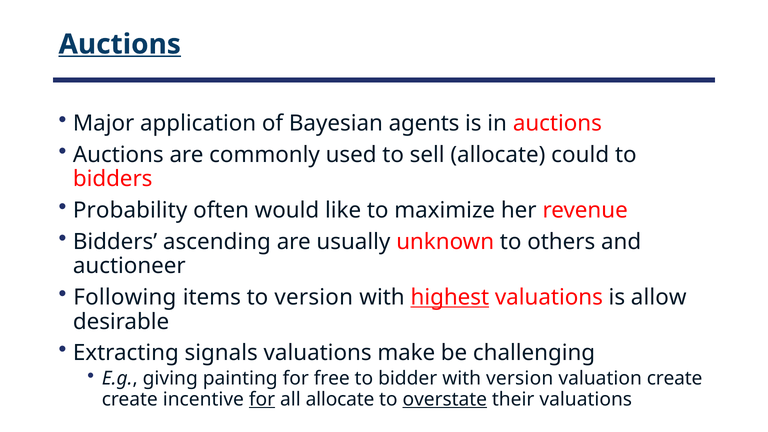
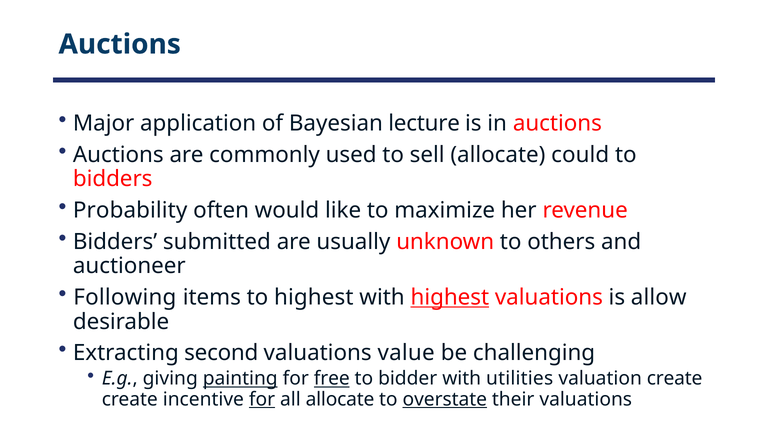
Auctions at (120, 44) underline: present -> none
agents: agents -> lecture
ascending: ascending -> submitted
to version: version -> highest
signals: signals -> second
make: make -> value
painting underline: none -> present
free underline: none -> present
with version: version -> utilities
